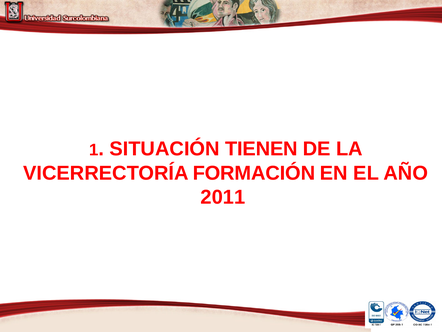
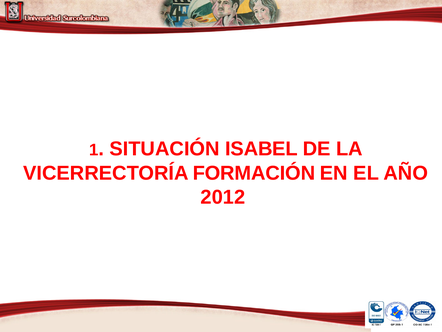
TIENEN: TIENEN -> ISABEL
2011: 2011 -> 2012
